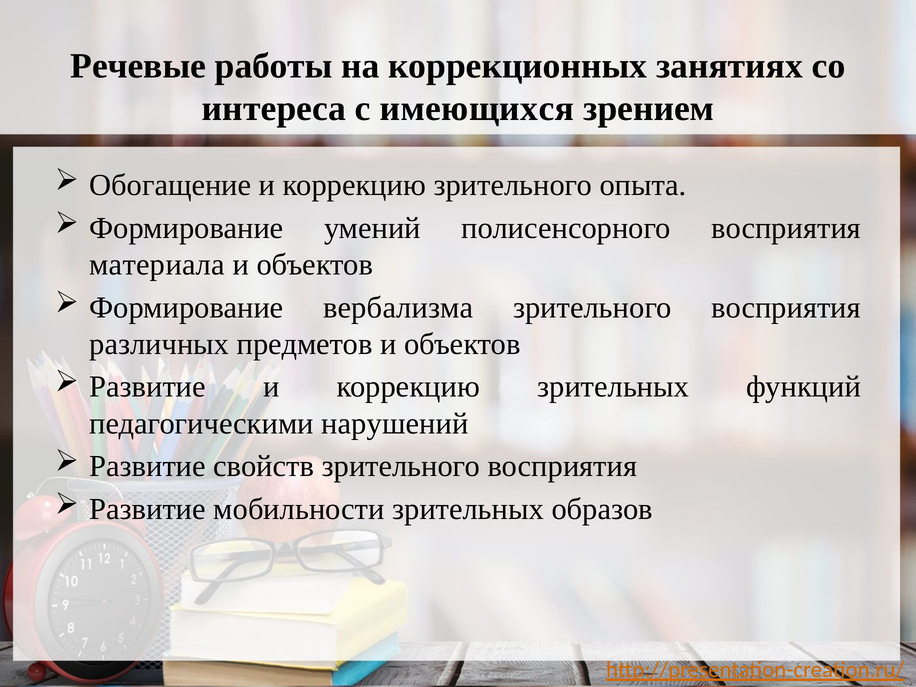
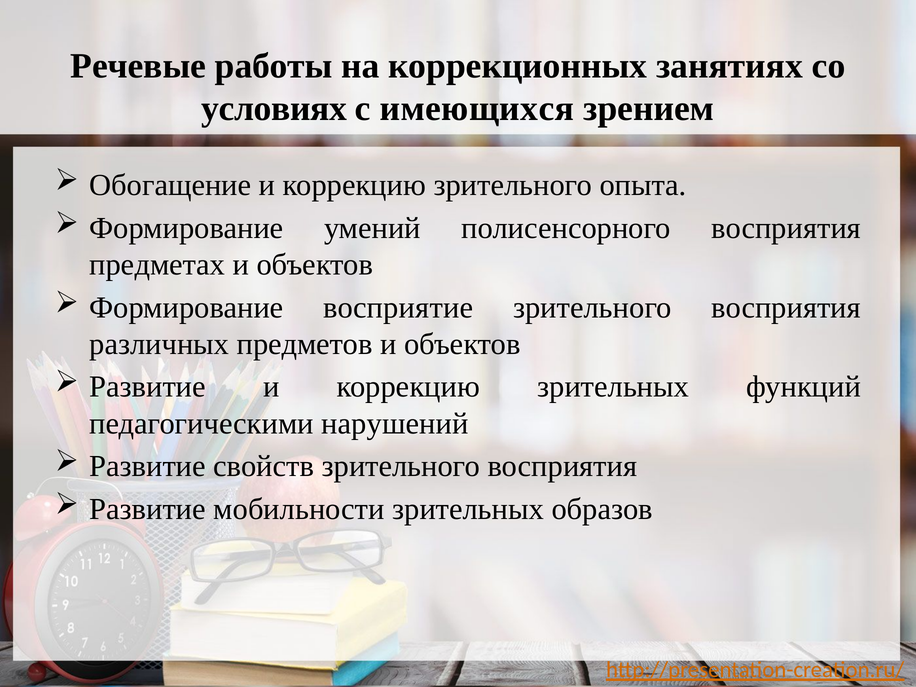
интереса: интереса -> условиях
материала: материала -> предметах
вербализма: вербализма -> восприятие
